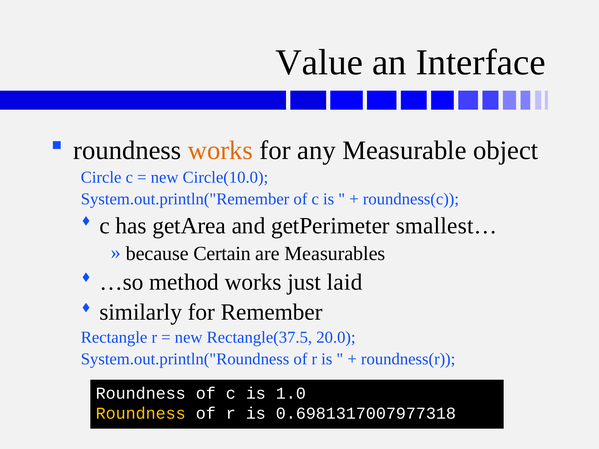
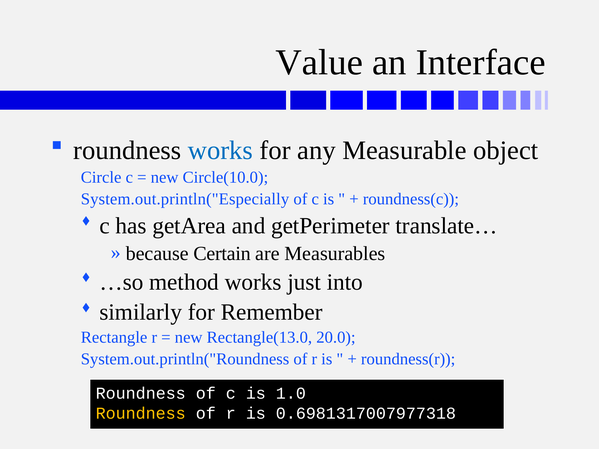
works at (220, 151) colour: orange -> blue
System.out.println("Remember: System.out.println("Remember -> System.out.println("Especially
smallest…: smallest… -> translate…
laid: laid -> into
Rectangle(37.5: Rectangle(37.5 -> Rectangle(13.0
